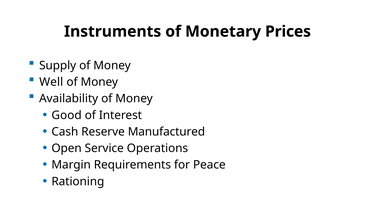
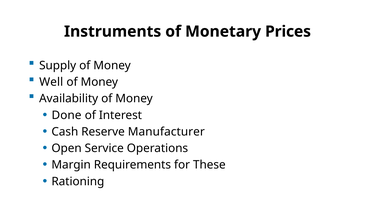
Good: Good -> Done
Manufactured: Manufactured -> Manufacturer
Peace: Peace -> These
